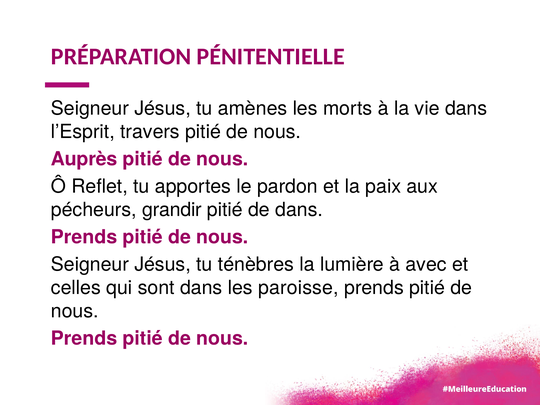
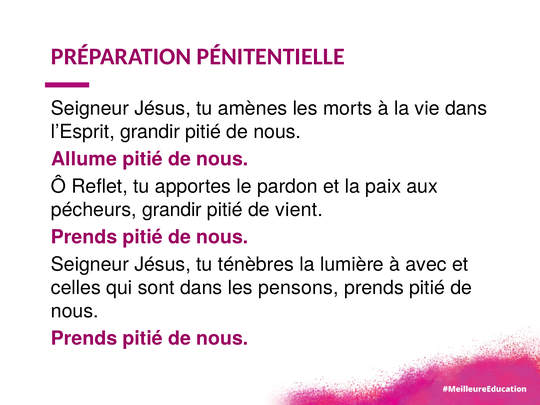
l’Esprit travers: travers -> grandir
Auprès: Auprès -> Allume
de dans: dans -> vient
paroisse: paroisse -> pensons
